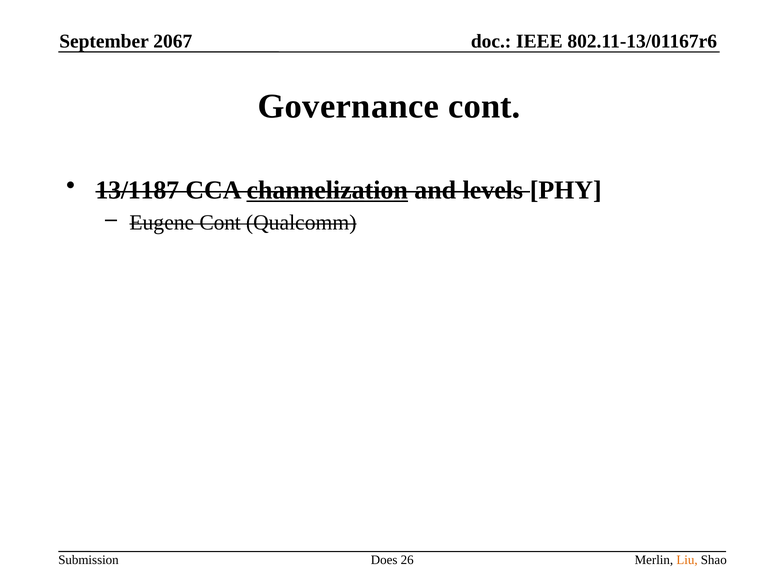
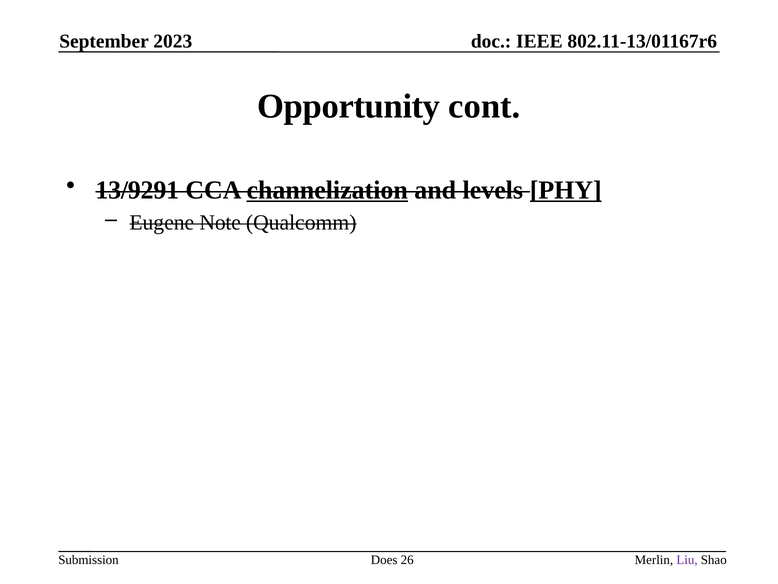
2067: 2067 -> 2023
Governance: Governance -> Opportunity
13/1187: 13/1187 -> 13/9291
PHY underline: none -> present
Eugene Cont: Cont -> Note
Liu colour: orange -> purple
